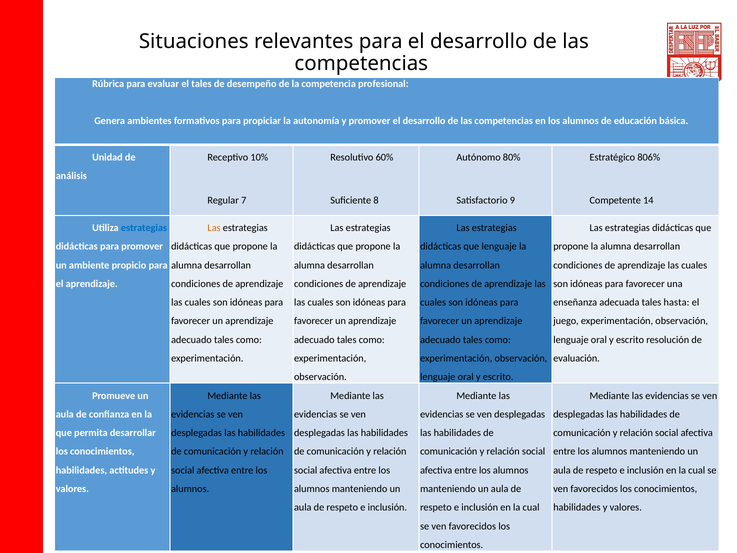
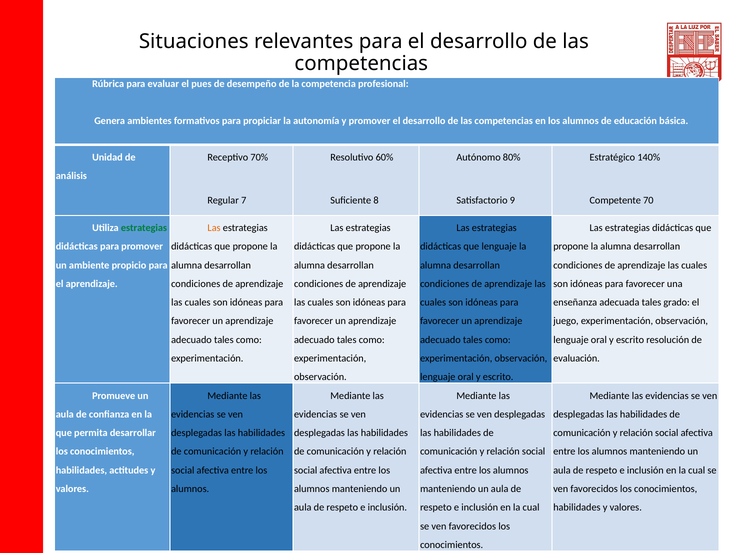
el tales: tales -> pues
10%: 10% -> 70%
806%: 806% -> 140%
14: 14 -> 70
estrategias at (144, 228) colour: blue -> green
hasta: hasta -> grado
